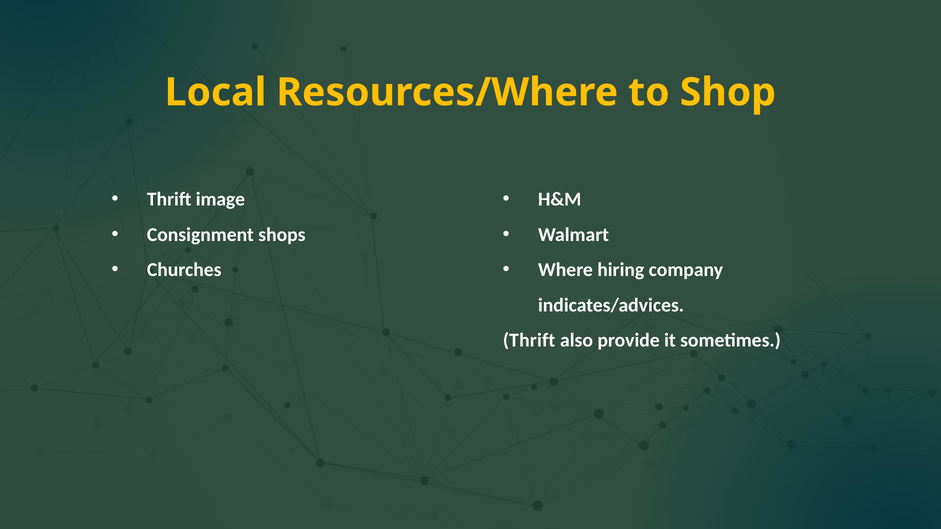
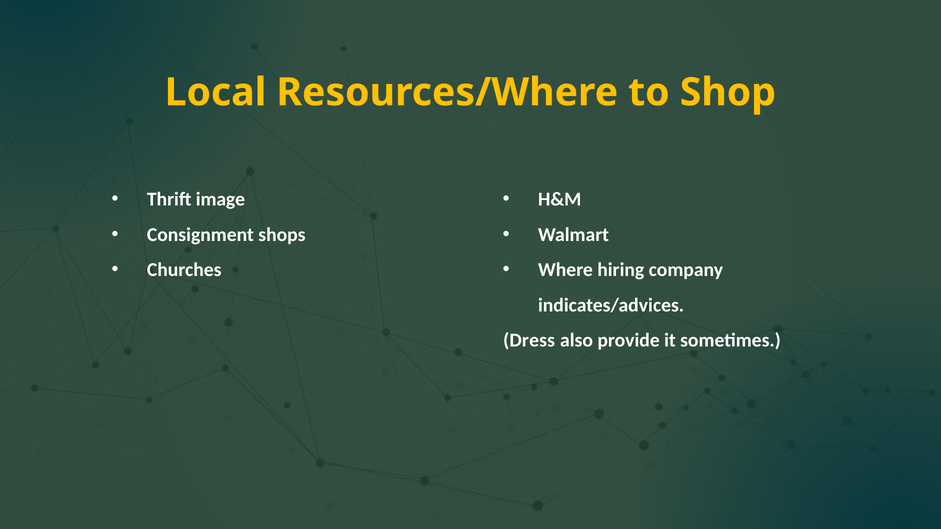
Thrift at (529, 341): Thrift -> Dress
